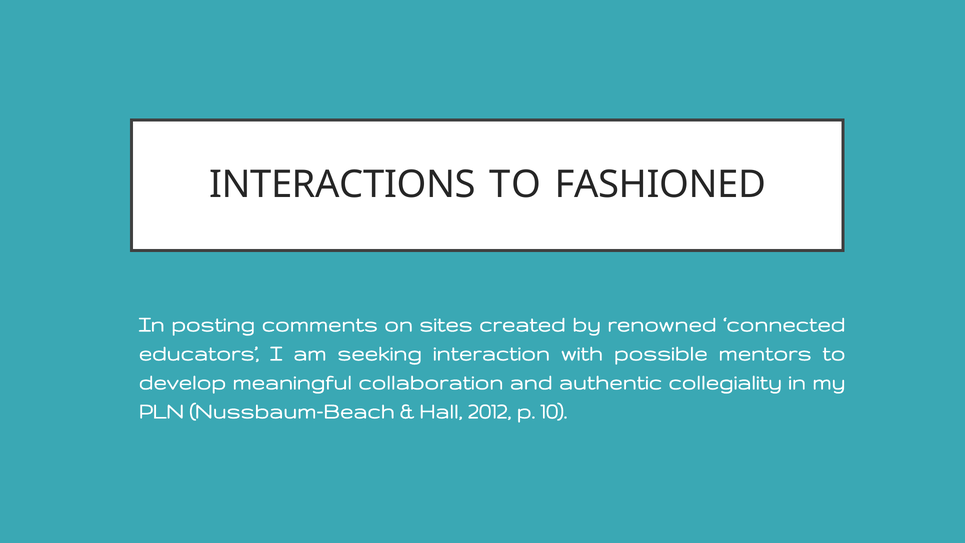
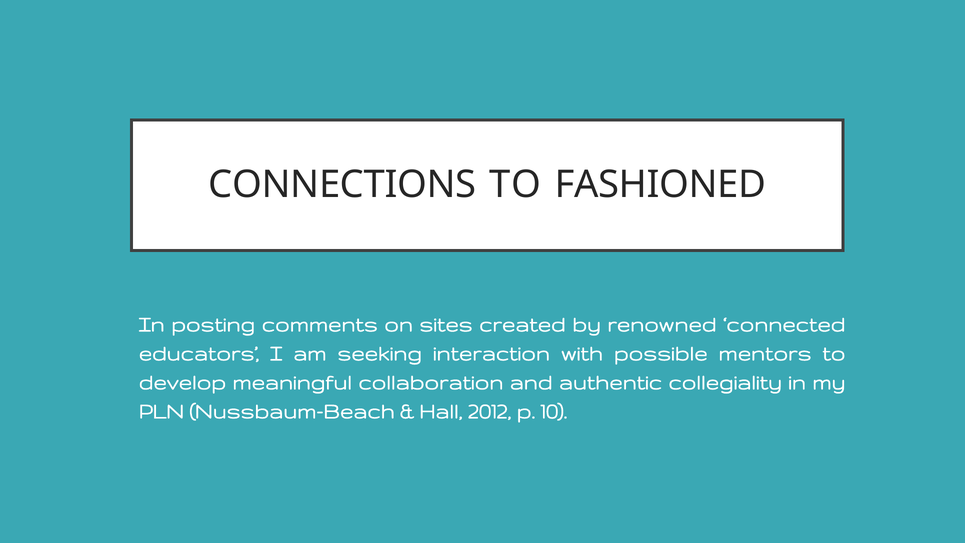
INTERACTIONS: INTERACTIONS -> CONNECTIONS
